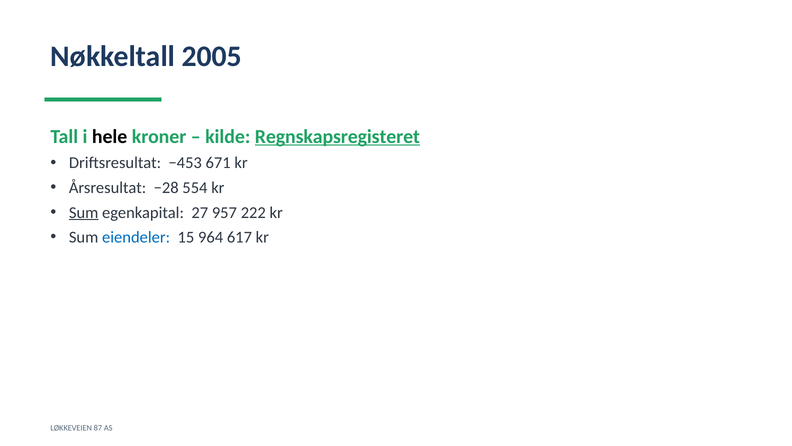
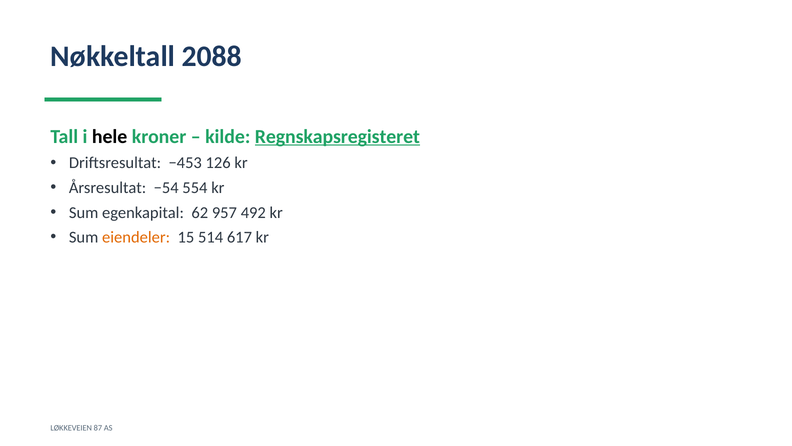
2005: 2005 -> 2088
671: 671 -> 126
−28: −28 -> −54
Sum at (84, 212) underline: present -> none
27: 27 -> 62
222: 222 -> 492
eiendeler colour: blue -> orange
964: 964 -> 514
